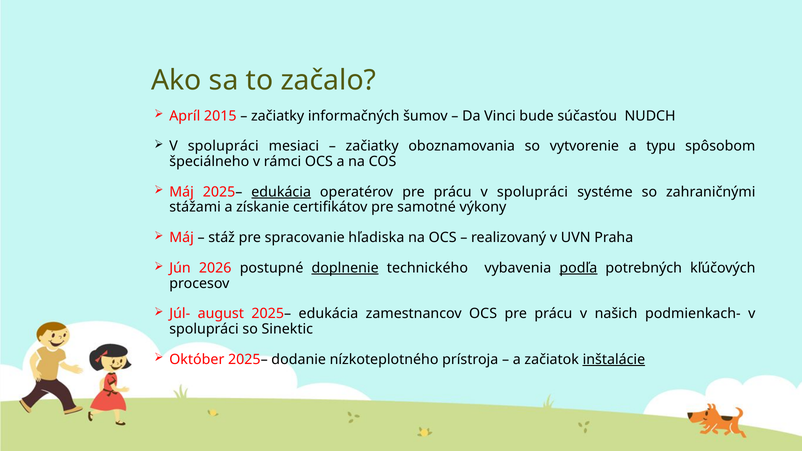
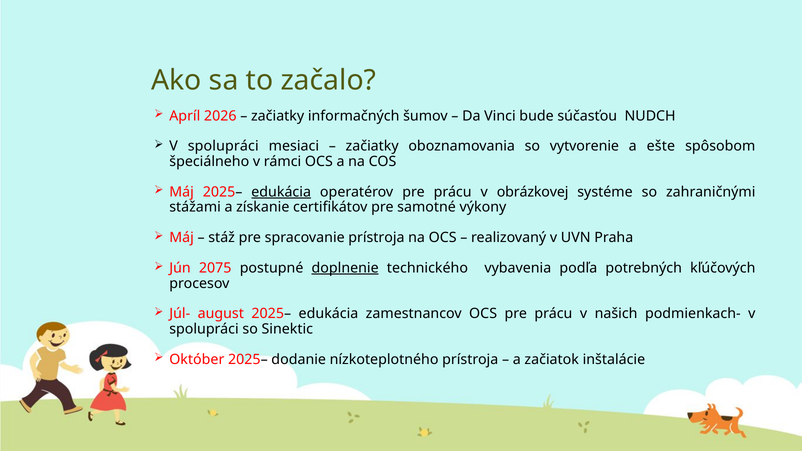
2015: 2015 -> 2026
typu: typu -> ešte
prácu v spolupráci: spolupráci -> obrázkovej
spracovanie hľadiska: hľadiska -> prístroja
2026: 2026 -> 2075
podľa underline: present -> none
inštalácie underline: present -> none
